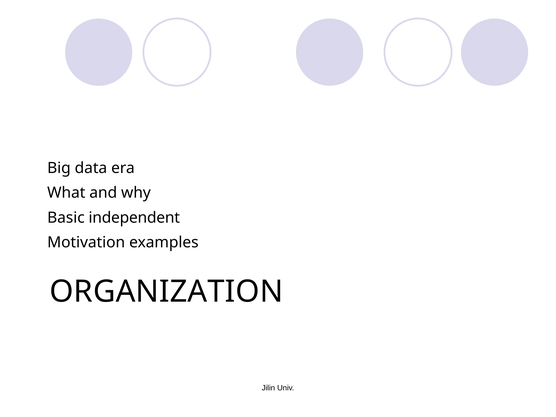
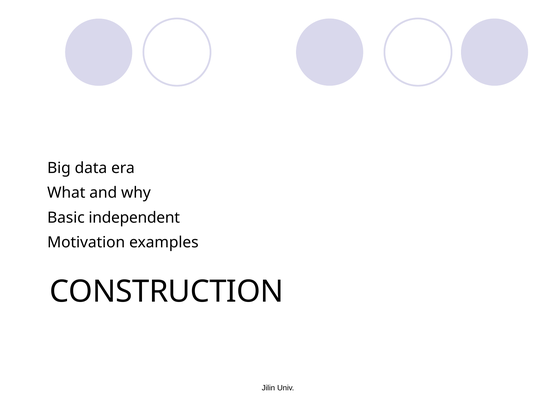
ORGANIZATION: ORGANIZATION -> CONSTRUCTION
